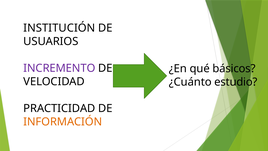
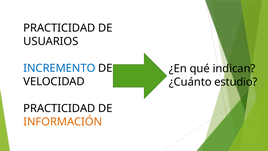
INSTITUCIÓN at (59, 28): INSTITUCIÓN -> PRACTICIDAD
INCREMENTO colour: purple -> blue
básicos: básicos -> indican
